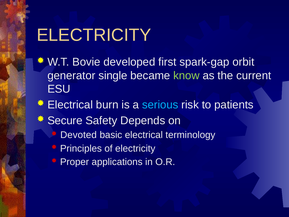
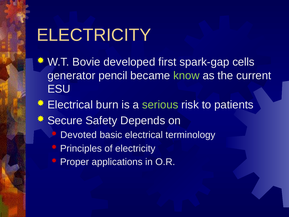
orbit: orbit -> cells
single: single -> pencil
serious colour: light blue -> light green
